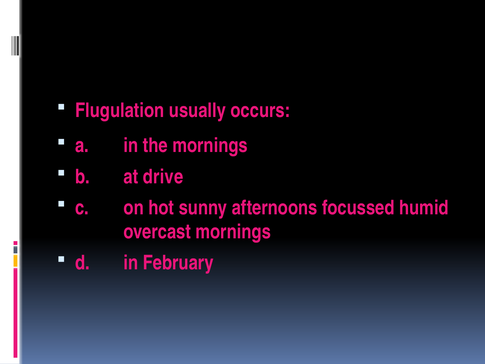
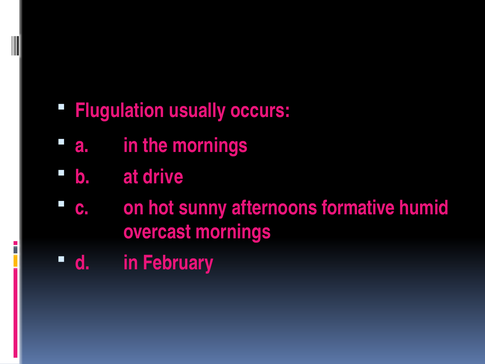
focussed: focussed -> formative
